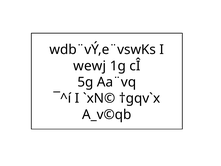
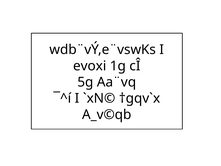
wewj: wewj -> evoxi
